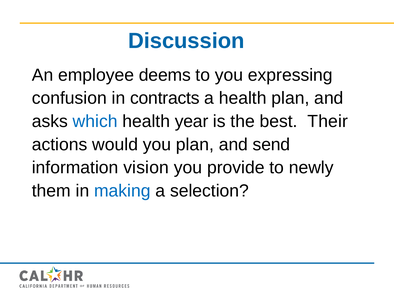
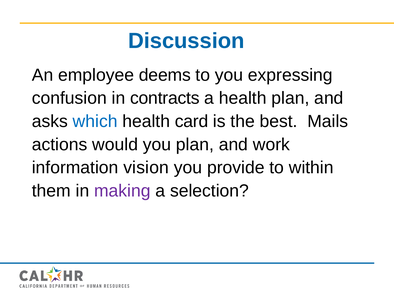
year: year -> card
Their: Their -> Mails
send: send -> work
newly: newly -> within
making colour: blue -> purple
